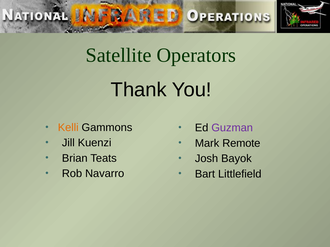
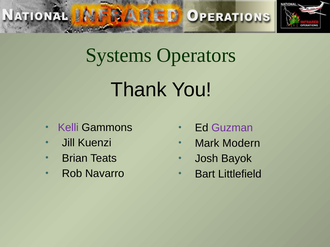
Satellite: Satellite -> Systems
Kelli colour: orange -> purple
Remote: Remote -> Modern
